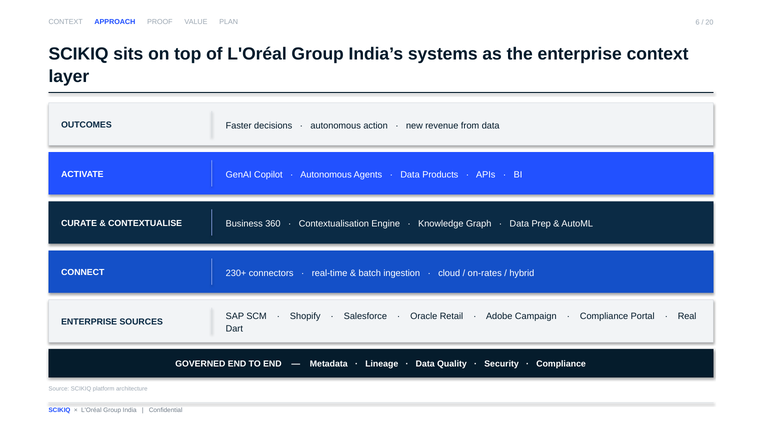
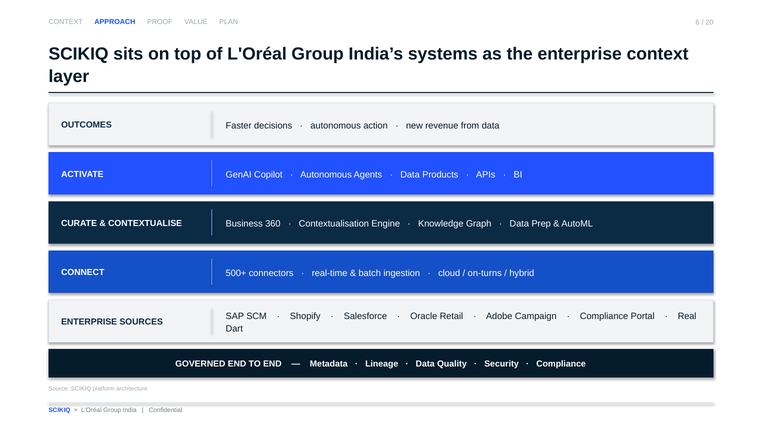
230+: 230+ -> 500+
on-rates: on-rates -> on-turns
